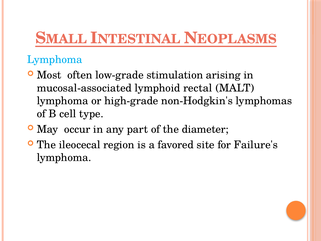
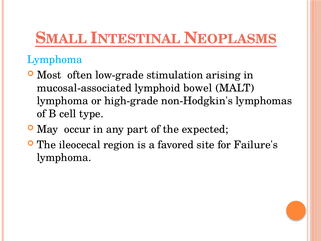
rectal: rectal -> bowel
diameter: diameter -> expected
